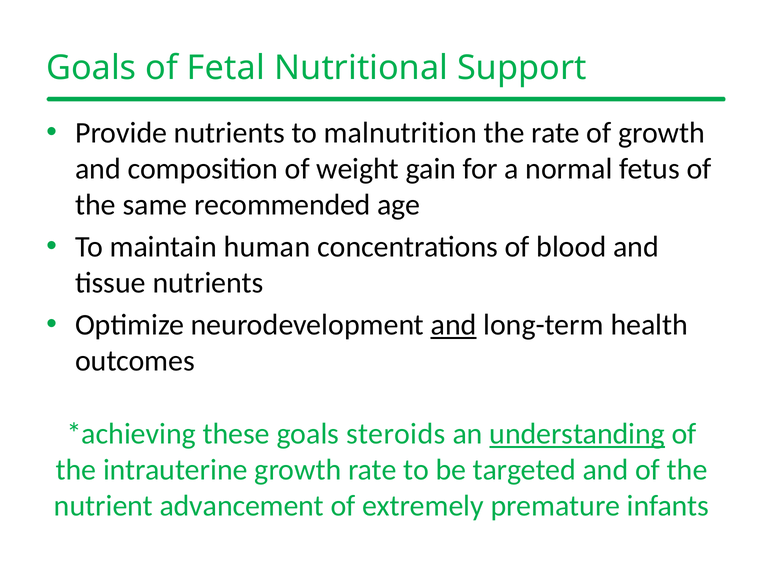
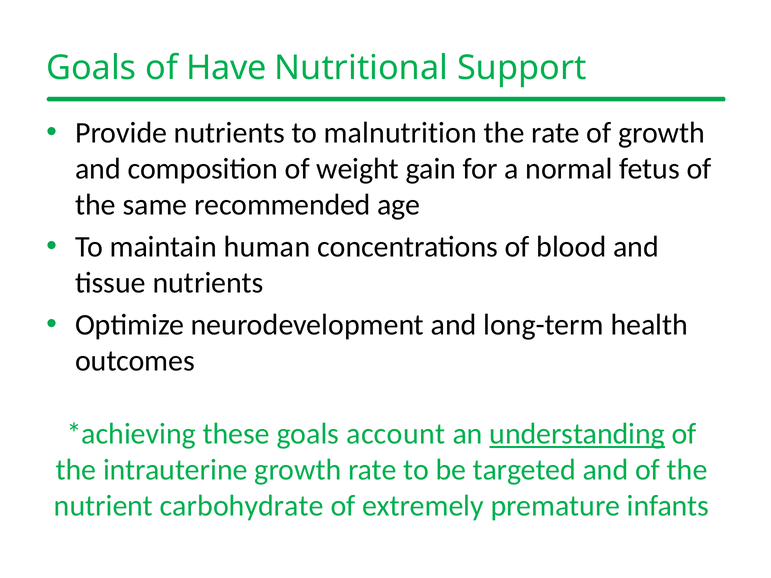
Fetal: Fetal -> Have
and at (454, 325) underline: present -> none
steroids: steroids -> account
advancement: advancement -> carbohydrate
